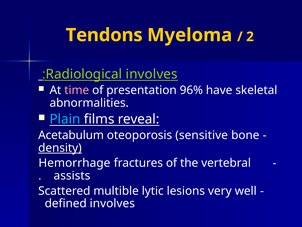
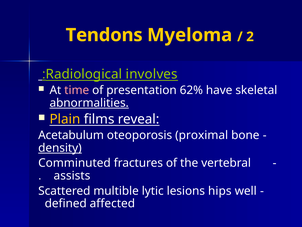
96%: 96% -> 62%
abnormalities underline: none -> present
Plain colour: light blue -> yellow
sensitive: sensitive -> proximal
Hemorrhage: Hemorrhage -> Comminuted
very: very -> hips
defined involves: involves -> affected
